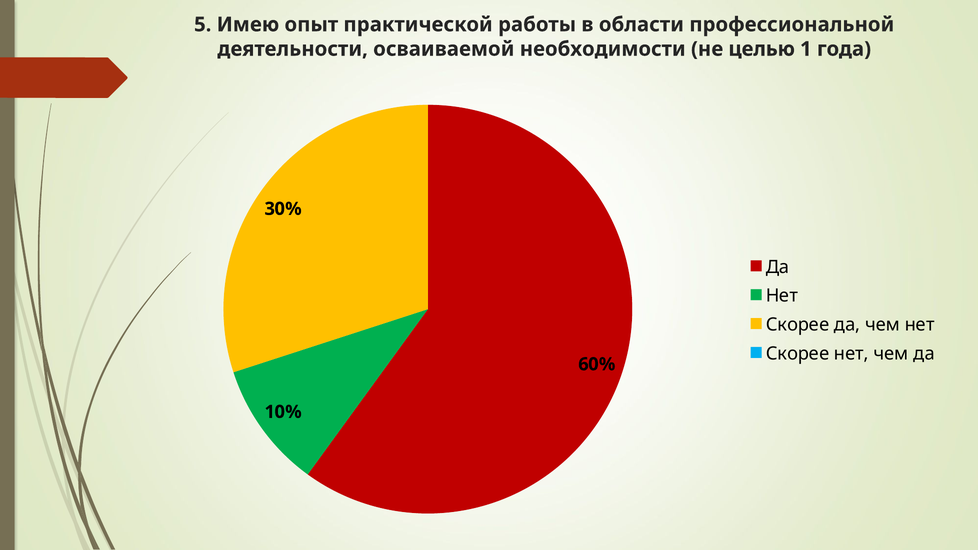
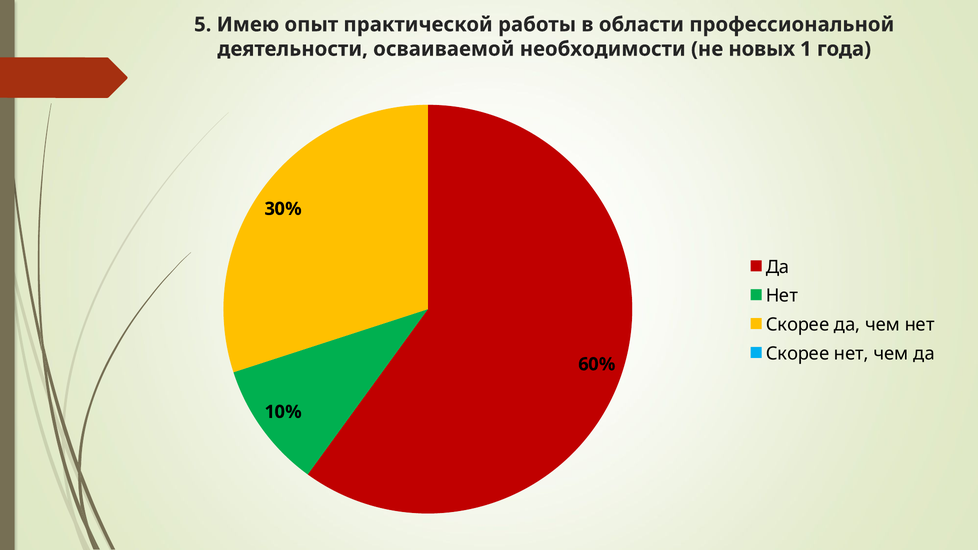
целью: целью -> новых
